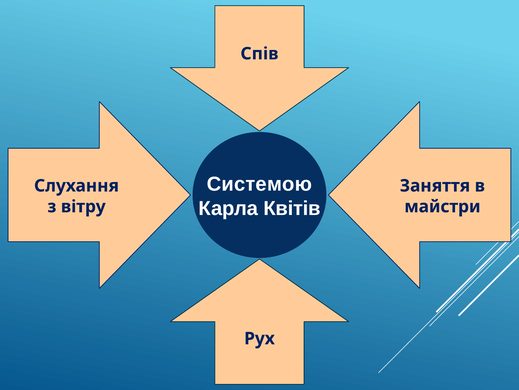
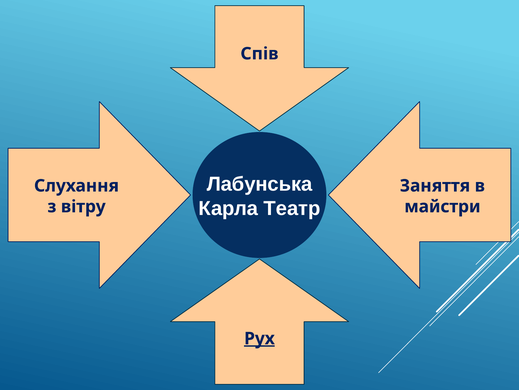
Системою: Системою -> Лабунська
Квітів: Квітів -> Театр
Рух underline: none -> present
